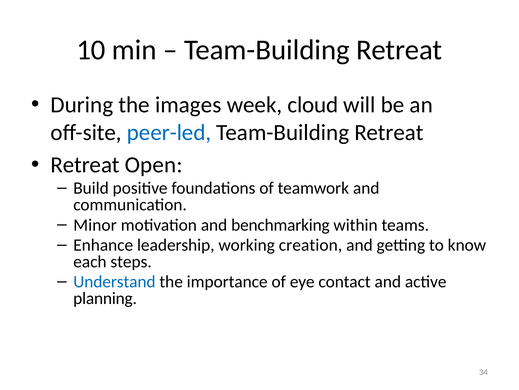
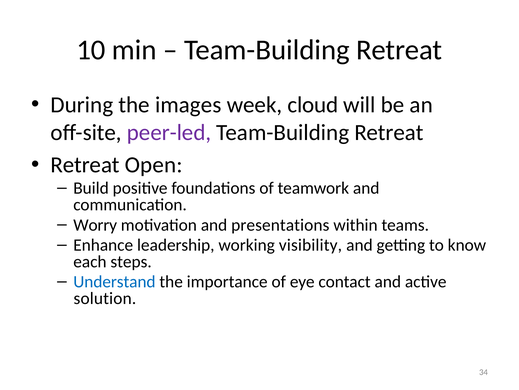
peer-led colour: blue -> purple
Minor: Minor -> Worry
benchmarking: benchmarking -> presentations
creation: creation -> visibility
planning: planning -> solution
